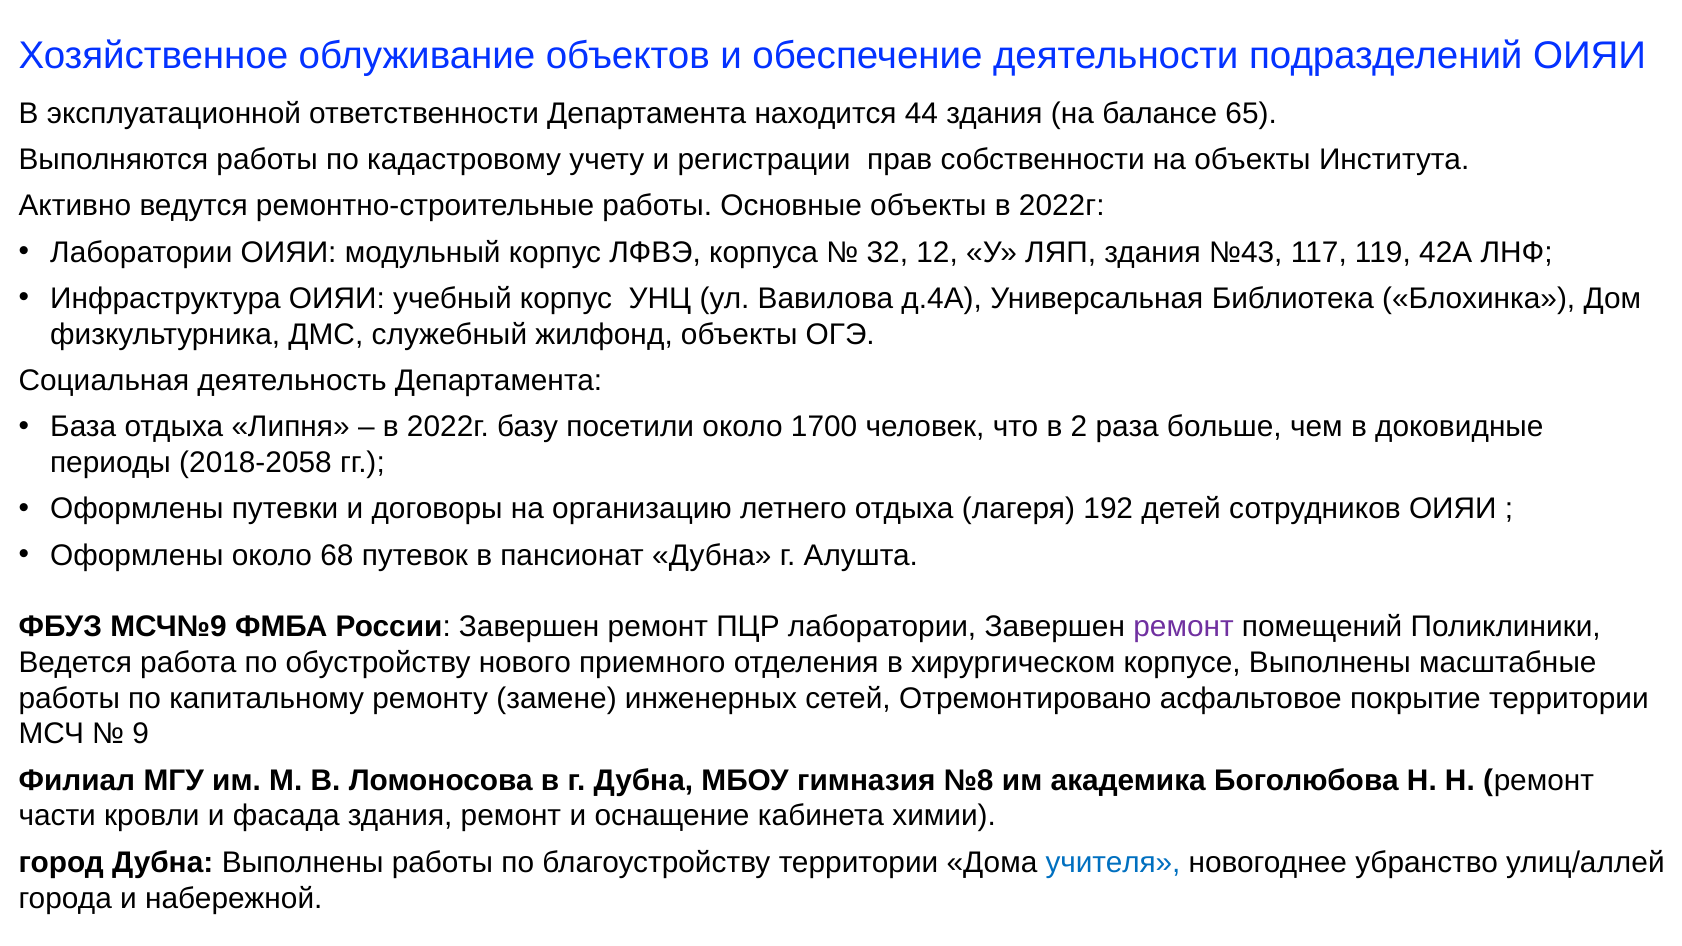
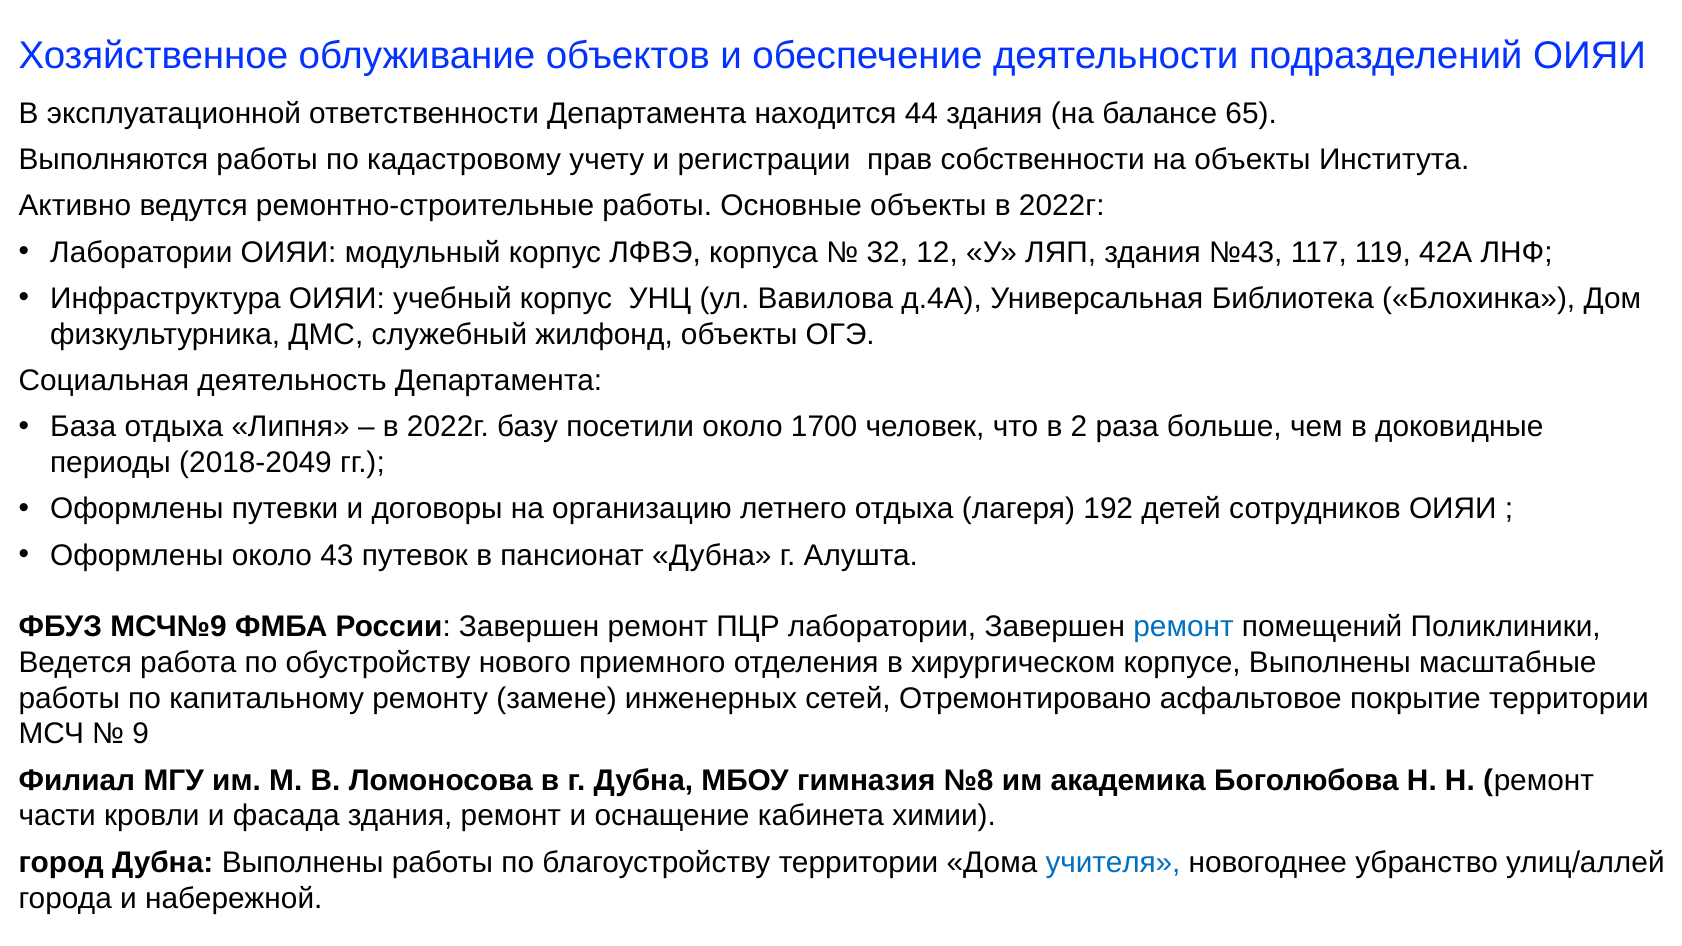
2018-2058: 2018-2058 -> 2018-2049
68: 68 -> 43
ремонт at (1184, 627) colour: purple -> blue
